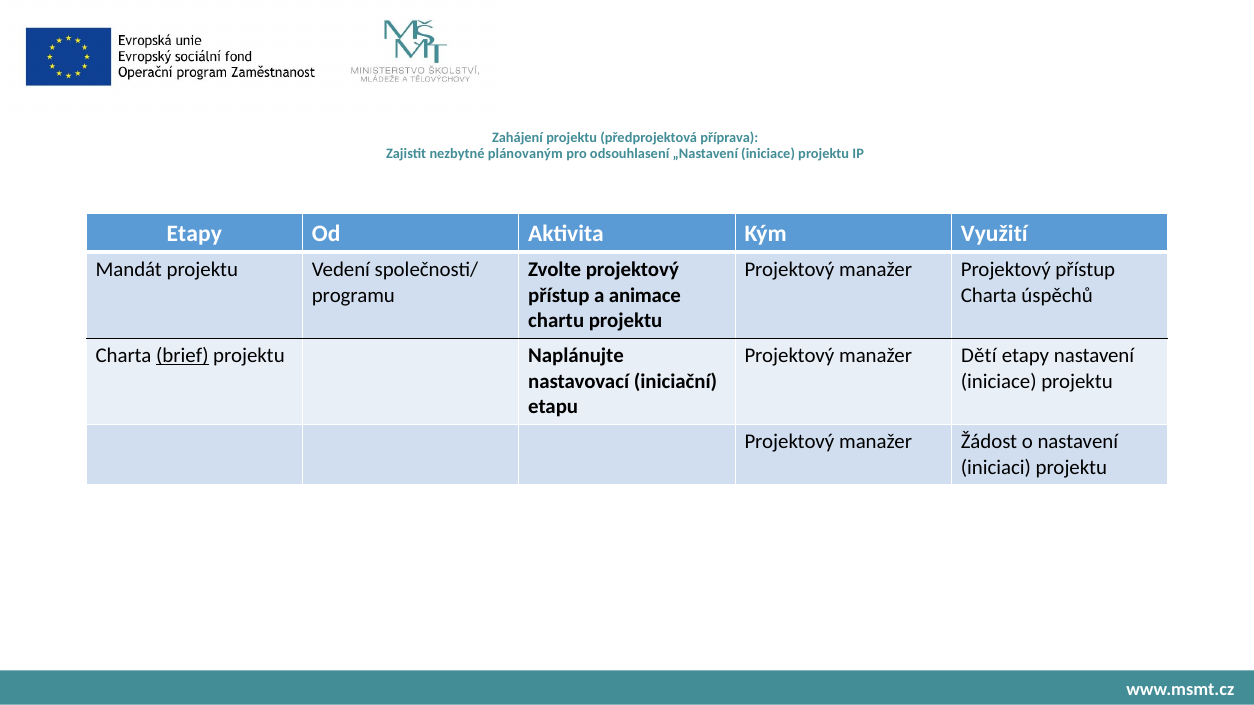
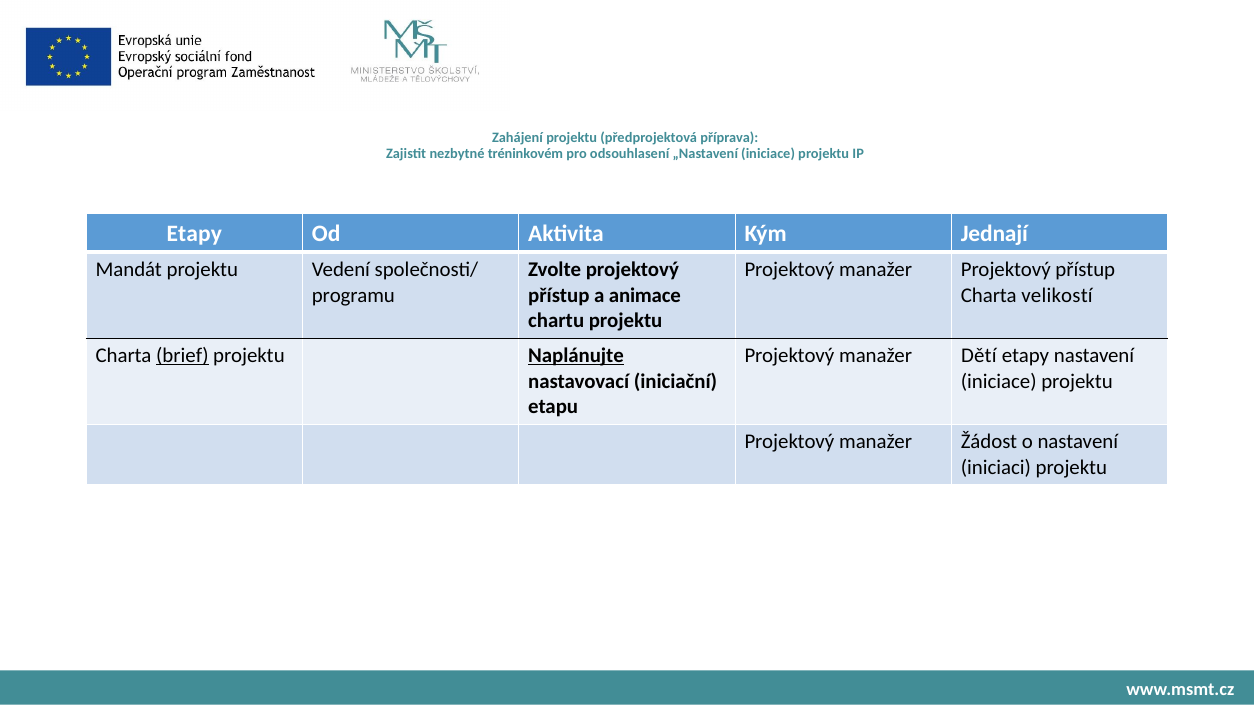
plánovaným: plánovaným -> tréninkovém
Využití: Využití -> Jednají
úspěchů: úspěchů -> velikostí
Naplánujte underline: none -> present
